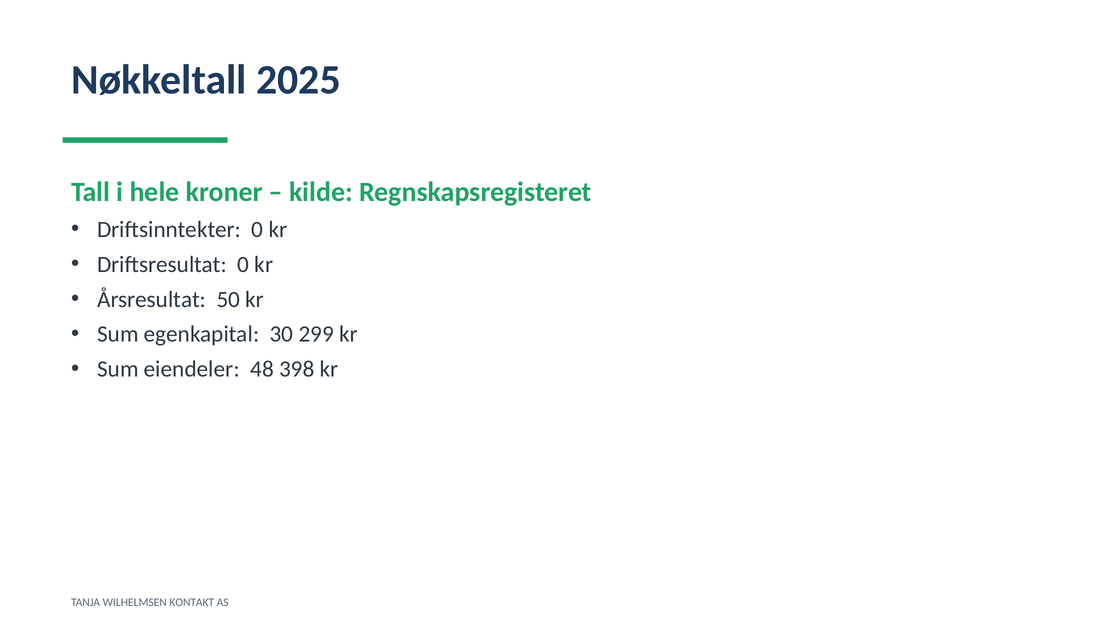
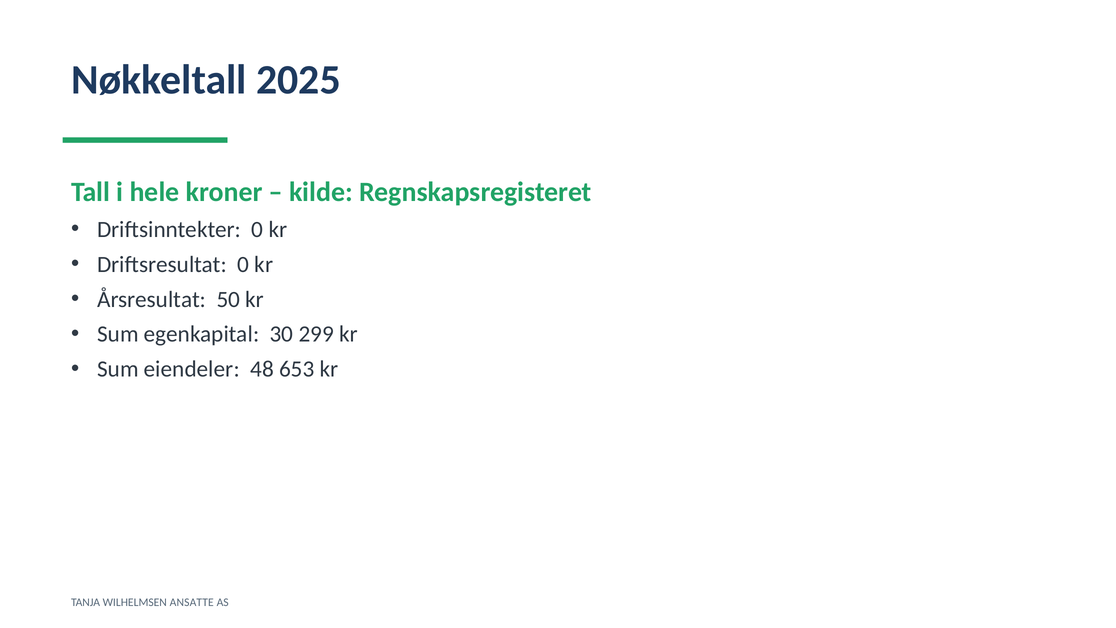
398: 398 -> 653
KONTAKT: KONTAKT -> ANSATTE
